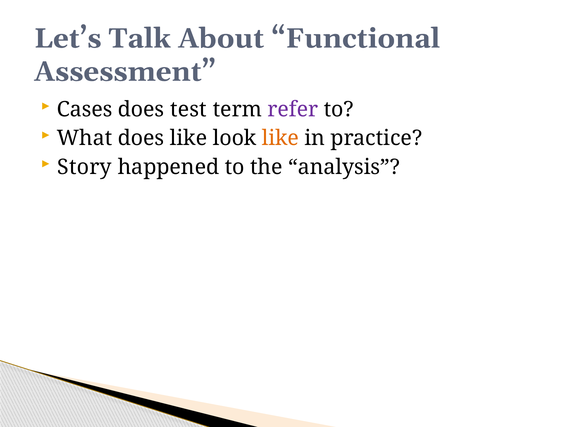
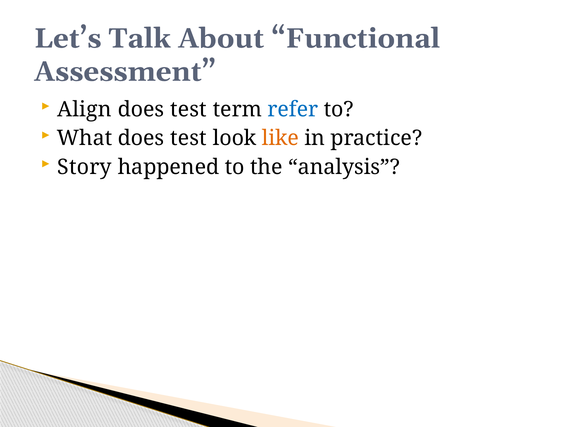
Cases: Cases -> Align
refer colour: purple -> blue
What does like: like -> test
